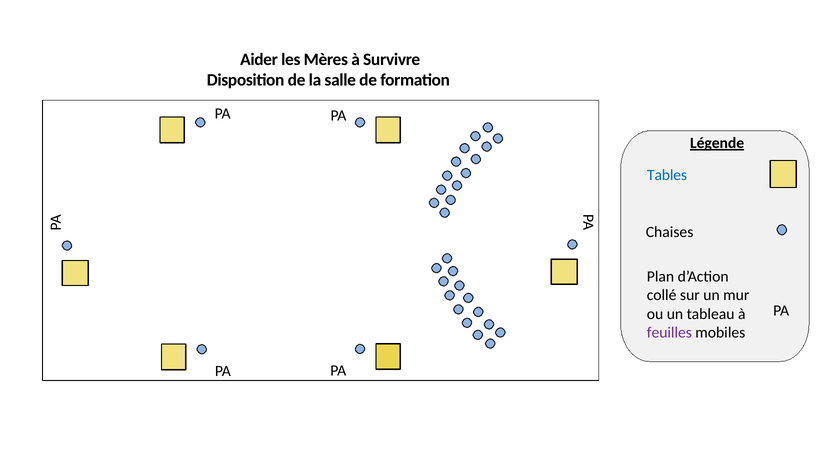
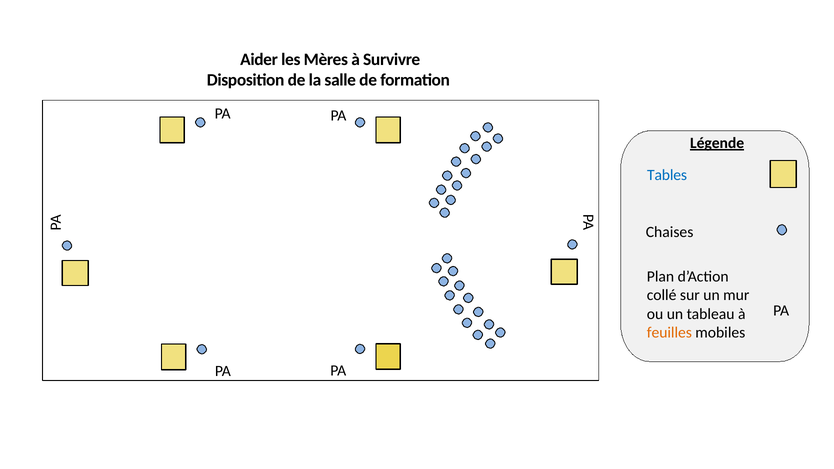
feuilles colour: purple -> orange
